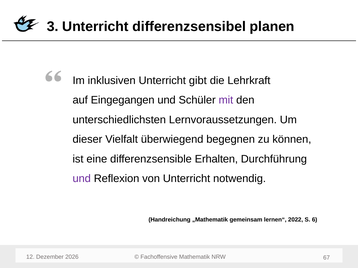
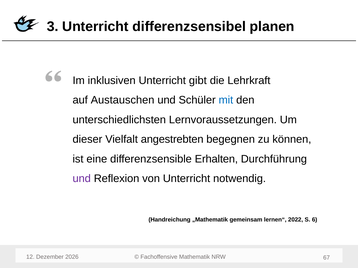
Eingegangen: Eingegangen -> Austauschen
mit colour: purple -> blue
überwiegend: überwiegend -> angestrebten
